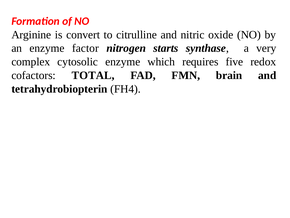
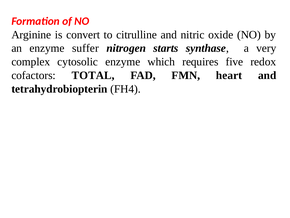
factor: factor -> suffer
brain: brain -> heart
